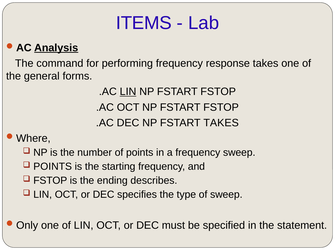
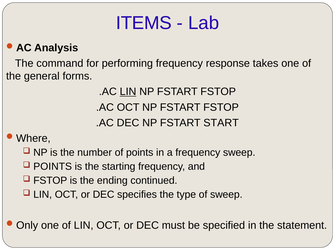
Analysis underline: present -> none
FSTART TAKES: TAKES -> START
describes: describes -> continued
